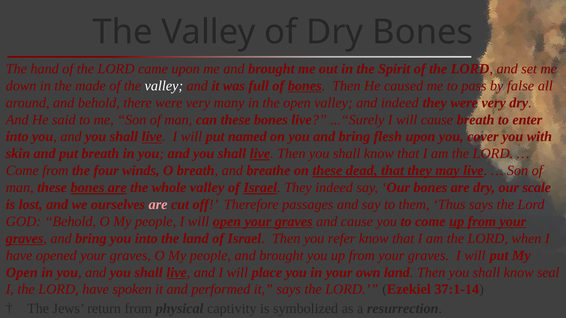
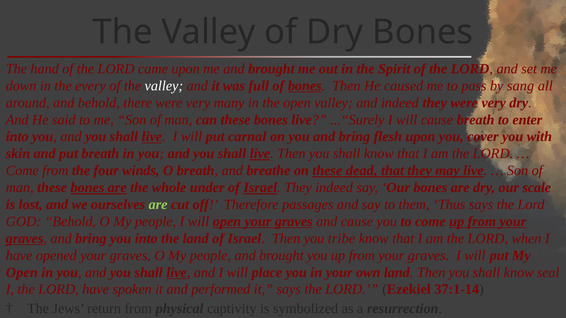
made: made -> every
false: false -> sang
named: named -> carnal
whole valley: valley -> under
are at (158, 205) colour: pink -> light green
refer: refer -> tribe
